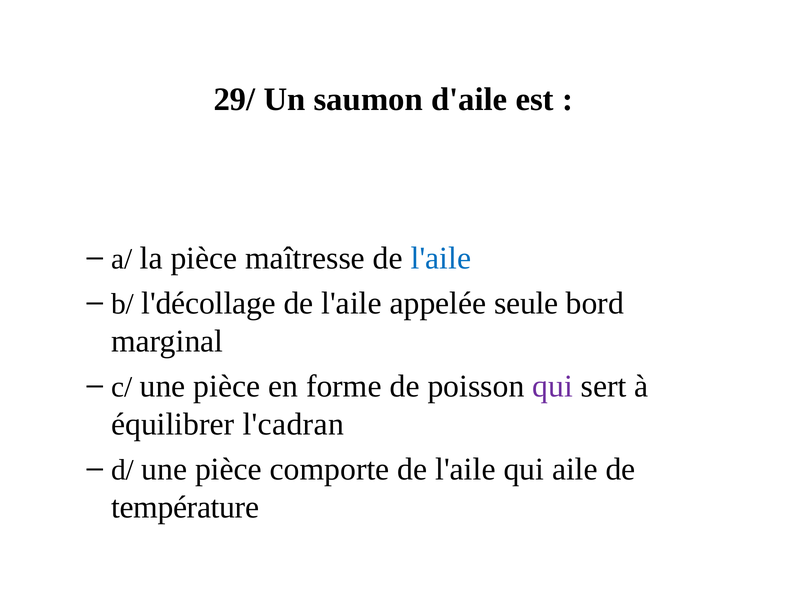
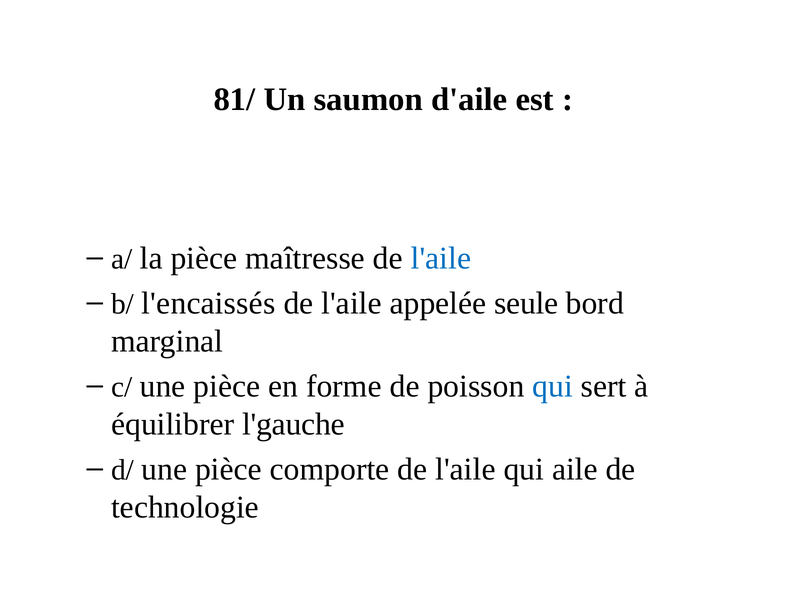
29/: 29/ -> 81/
l'décollage: l'décollage -> l'encaissés
qui at (553, 386) colour: purple -> blue
l'cadran: l'cadran -> l'gauche
température: température -> technologie
